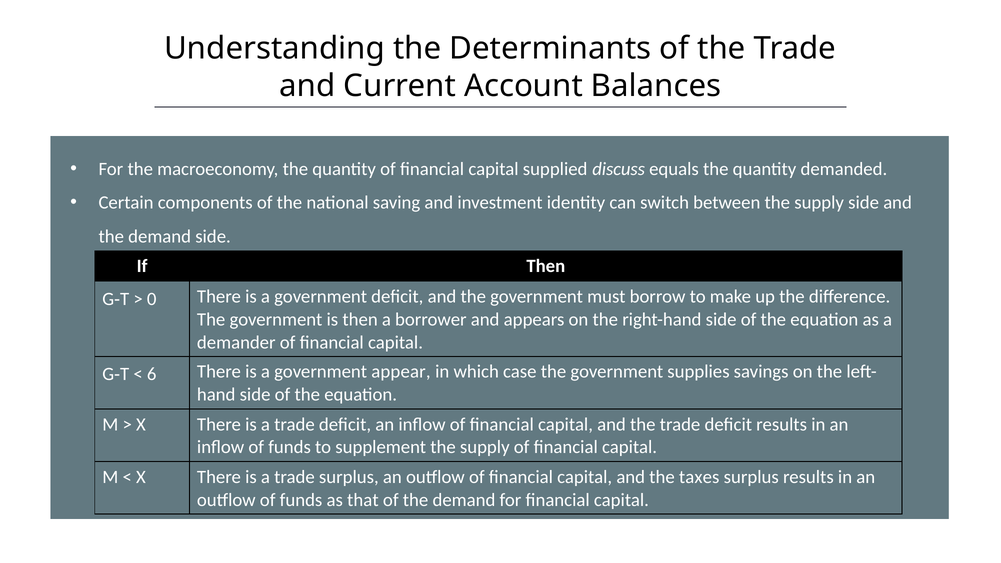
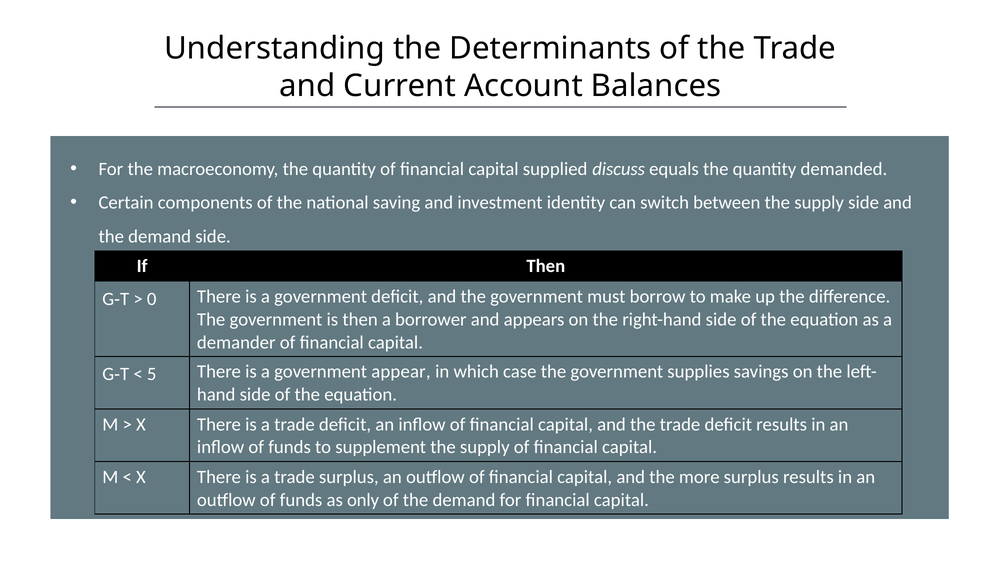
6: 6 -> 5
taxes: taxes -> more
that: that -> only
